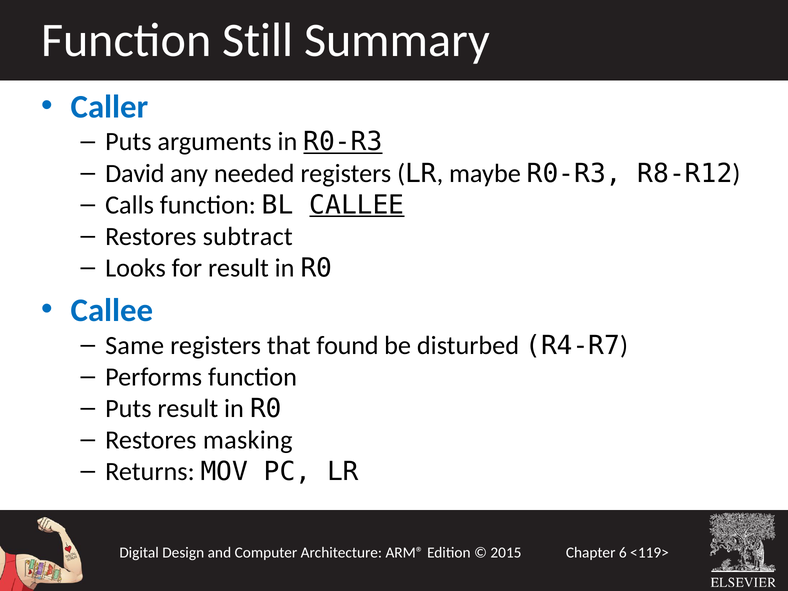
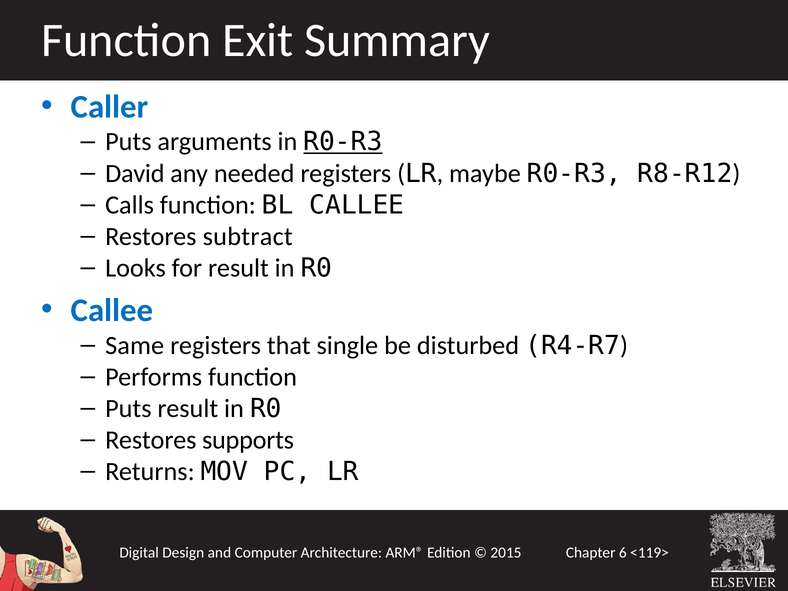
Still: Still -> Exit
CALLEE at (357, 205) underline: present -> none
found: found -> single
masking: masking -> supports
